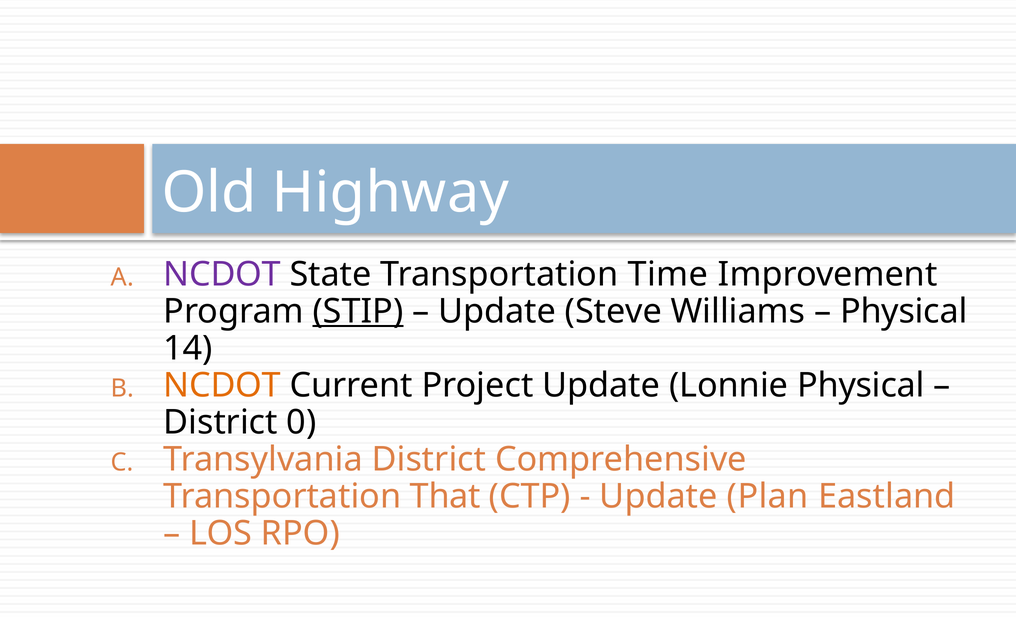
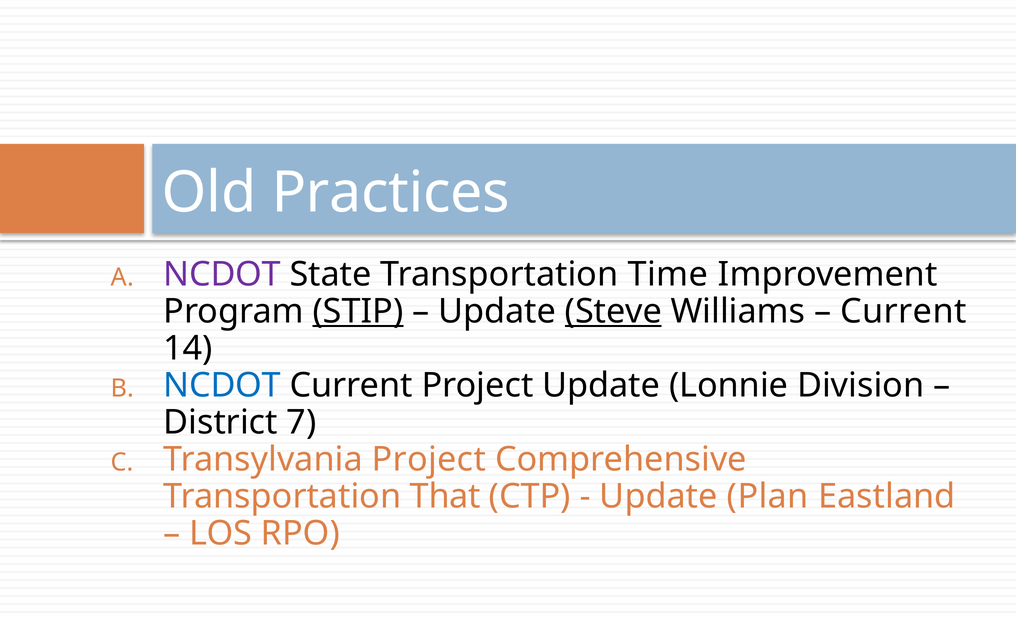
Highway: Highway -> Practices
Steve underline: none -> present
Physical at (904, 311): Physical -> Current
NCDOT at (222, 385) colour: orange -> blue
Lonnie Physical: Physical -> Division
0: 0 -> 7
Transylvania District: District -> Project
